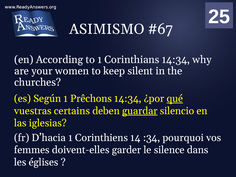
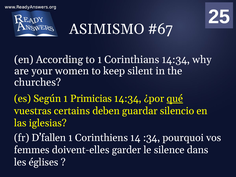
Prêchons: Prêchons -> Primicias
guardar underline: present -> none
D’hacia: D’hacia -> D’fallen
